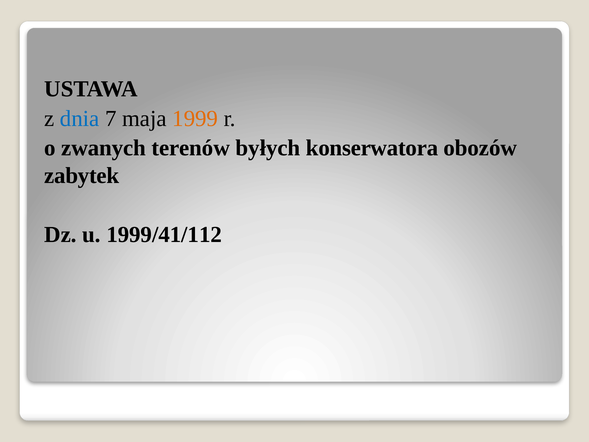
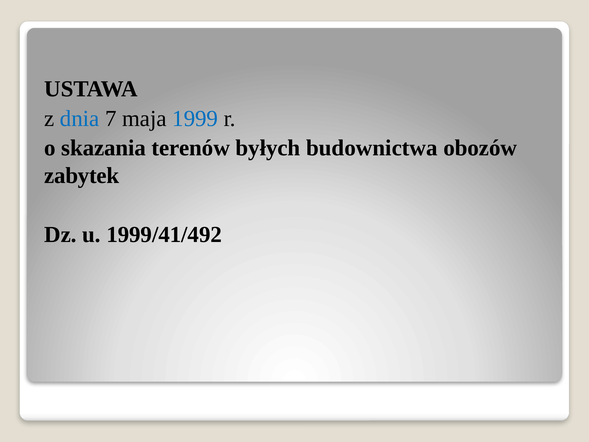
1999 colour: orange -> blue
zwanych: zwanych -> skazania
konserwatora: konserwatora -> budownictwa
1999/41/112: 1999/41/112 -> 1999/41/492
